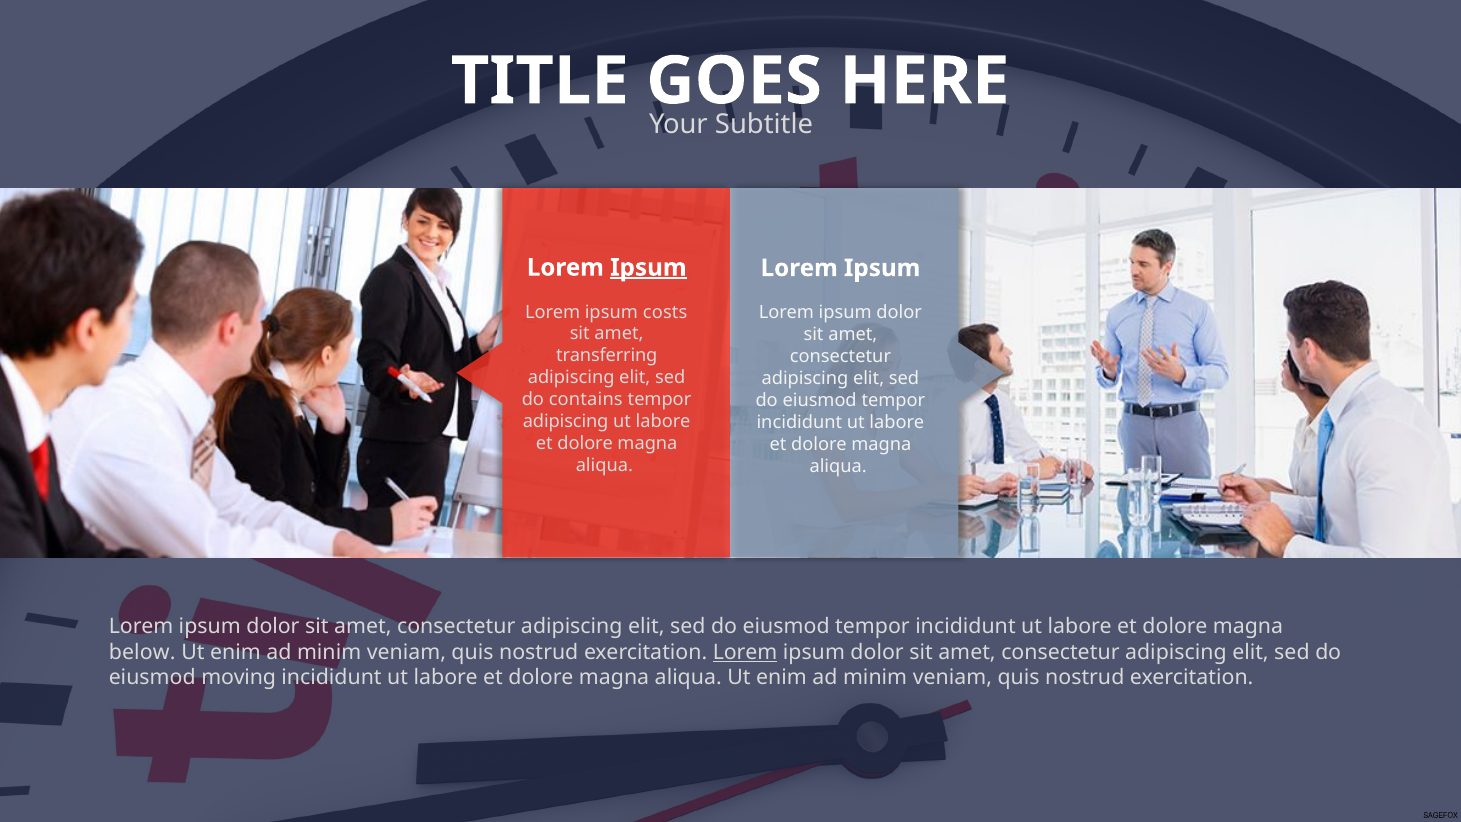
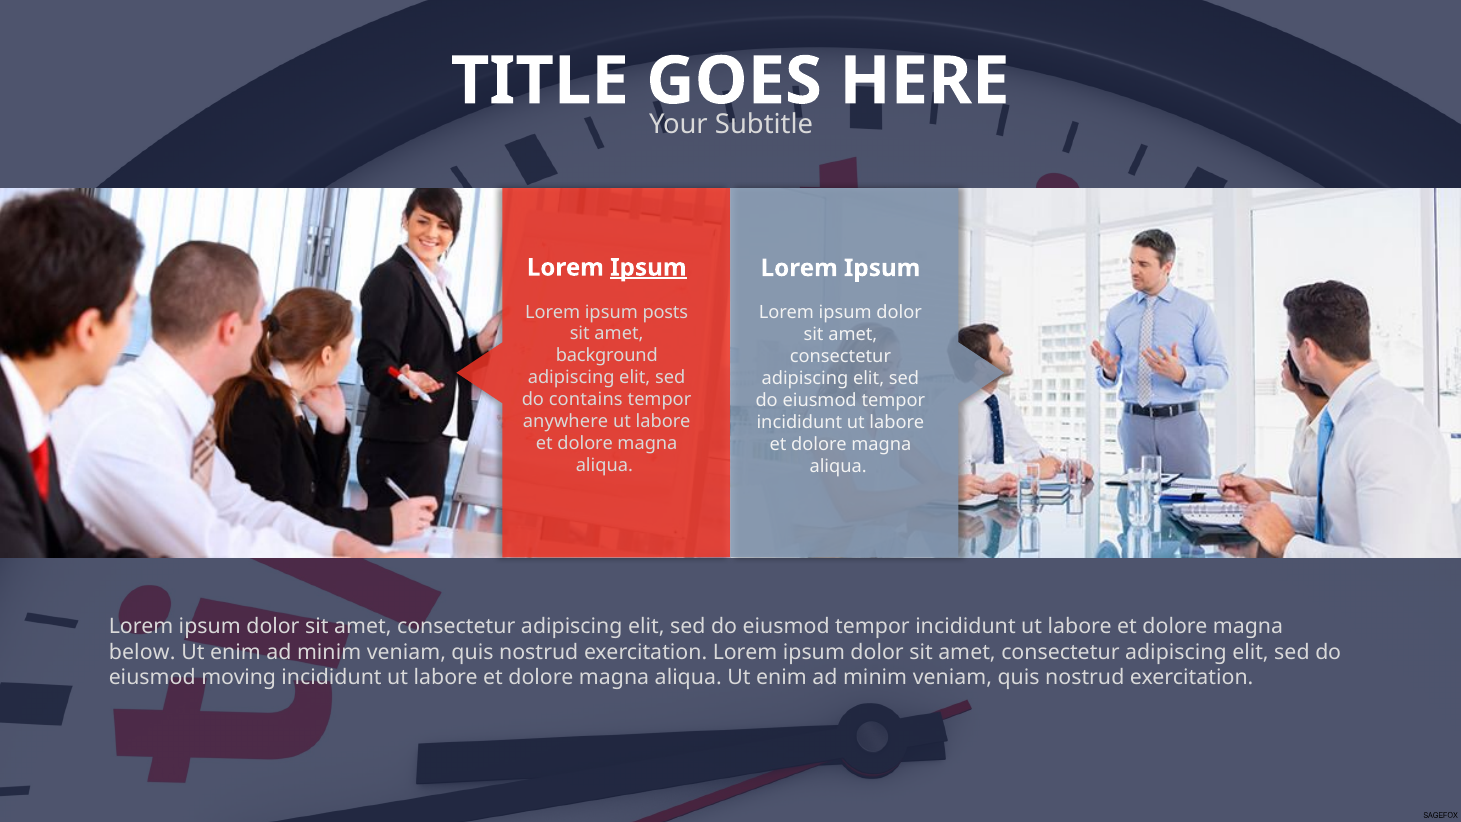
costs: costs -> posts
transferring: transferring -> background
adipiscing at (566, 422): adipiscing -> anywhere
Lorem at (745, 652) underline: present -> none
